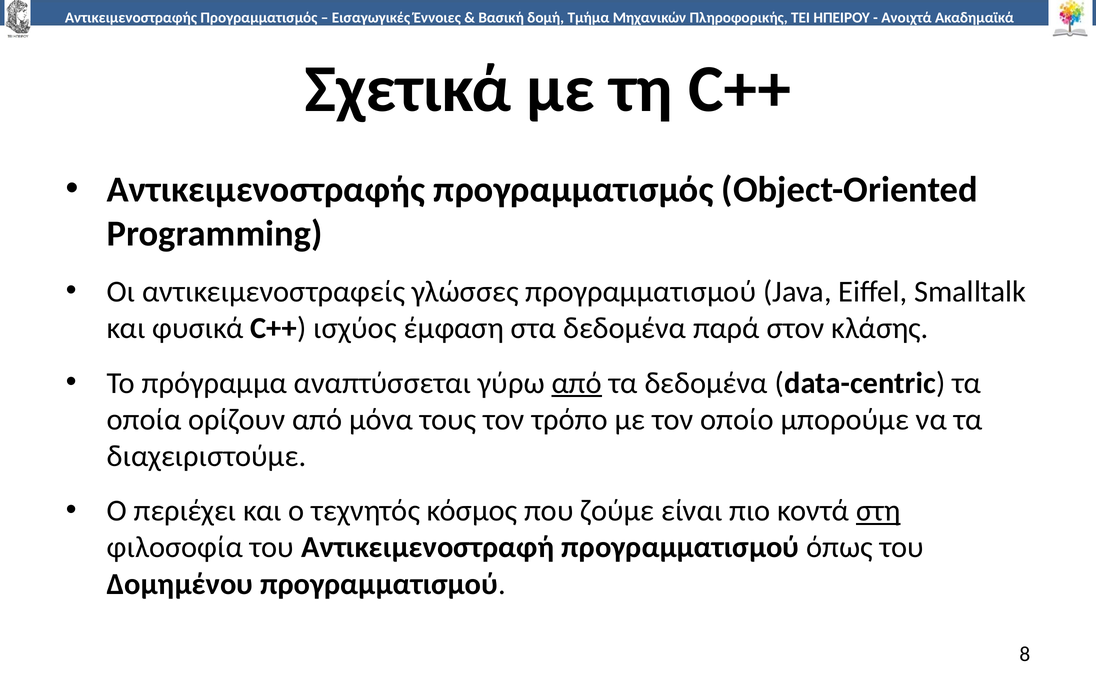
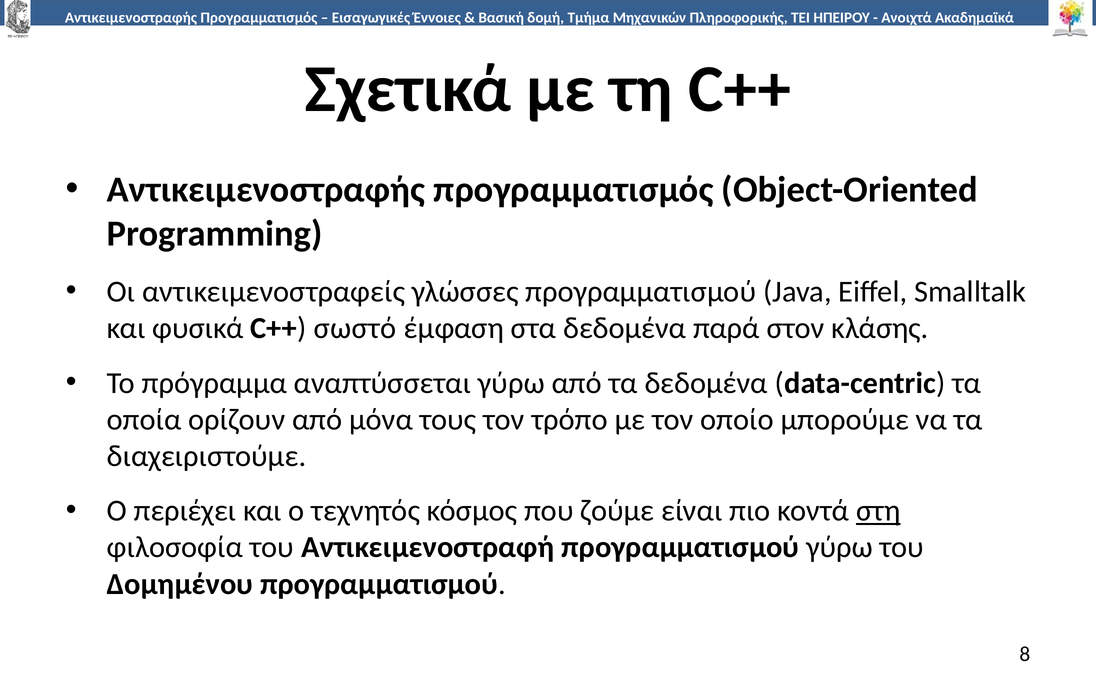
ισχύος: ισχύος -> σωστό
από at (577, 383) underline: present -> none
προγραμματισμού όπως: όπως -> γύρω
